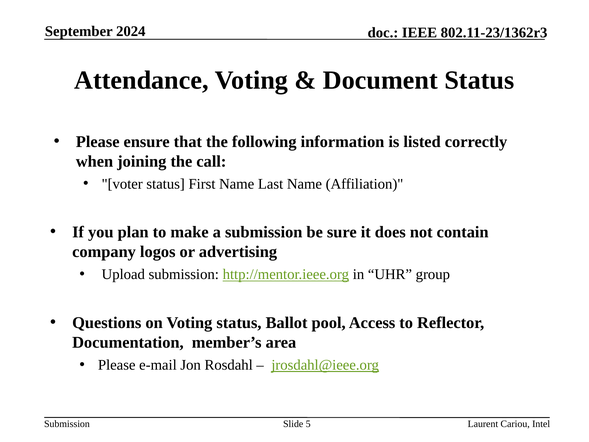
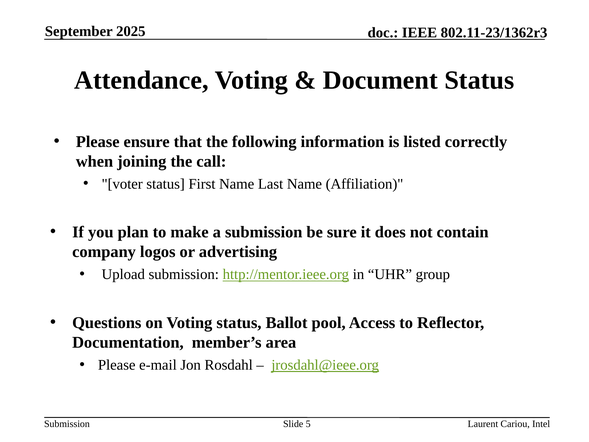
2024: 2024 -> 2025
